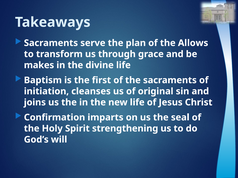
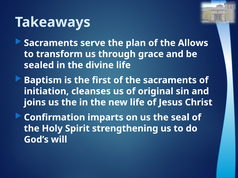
makes: makes -> sealed
